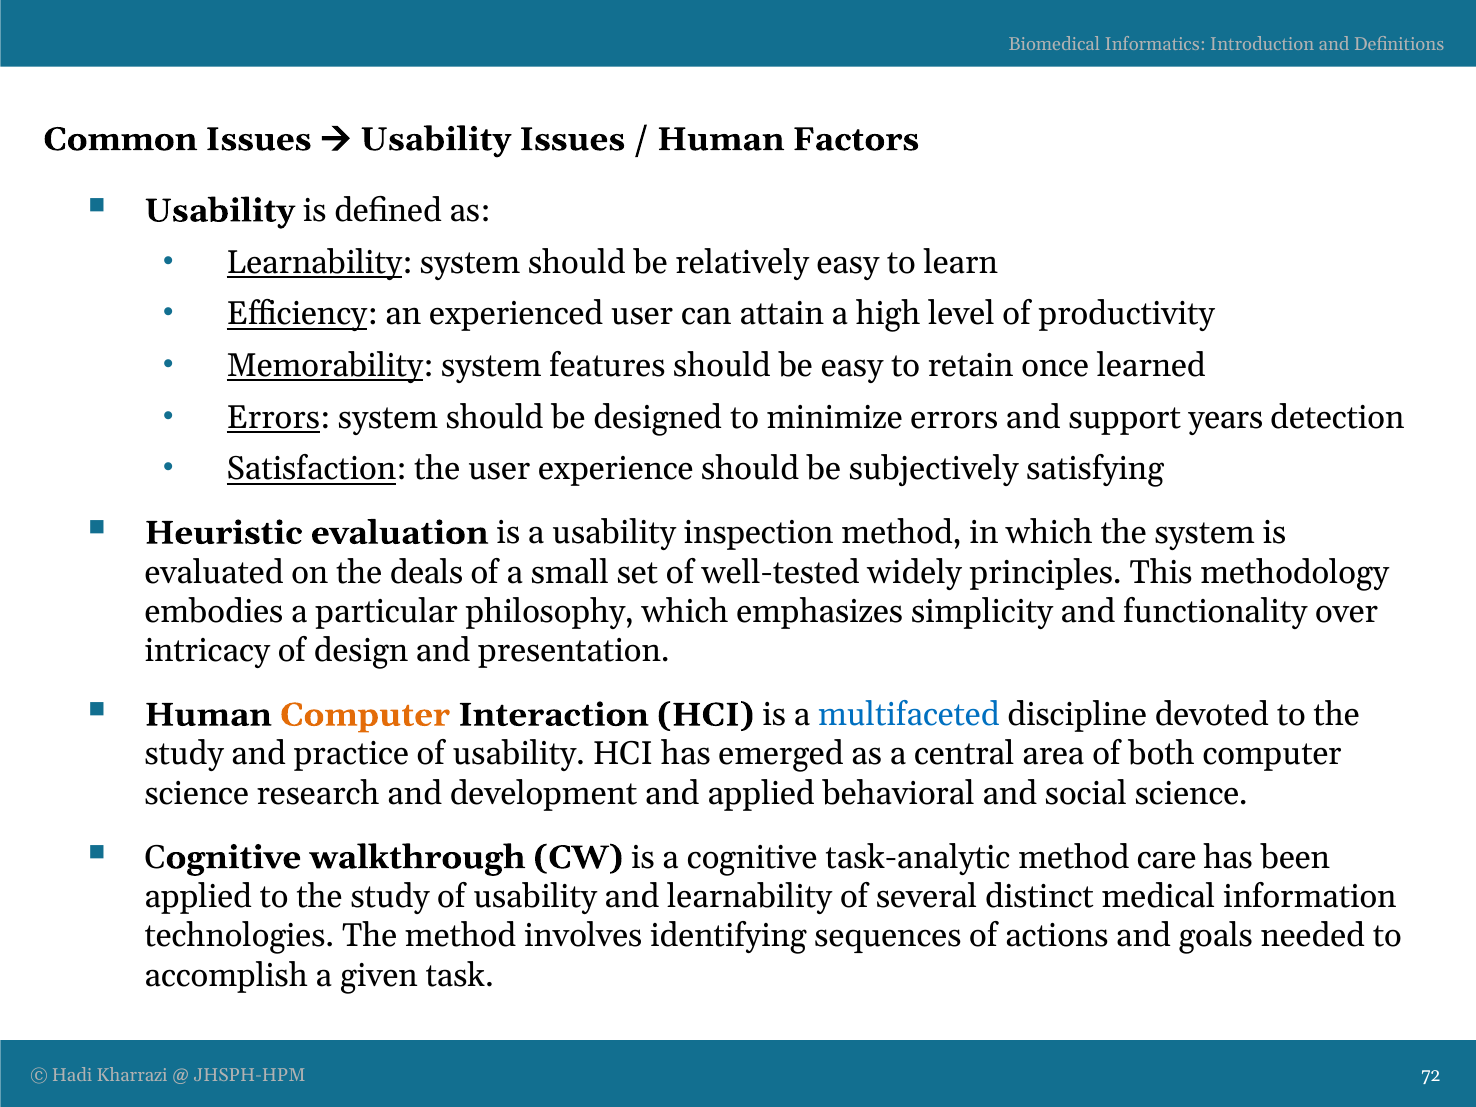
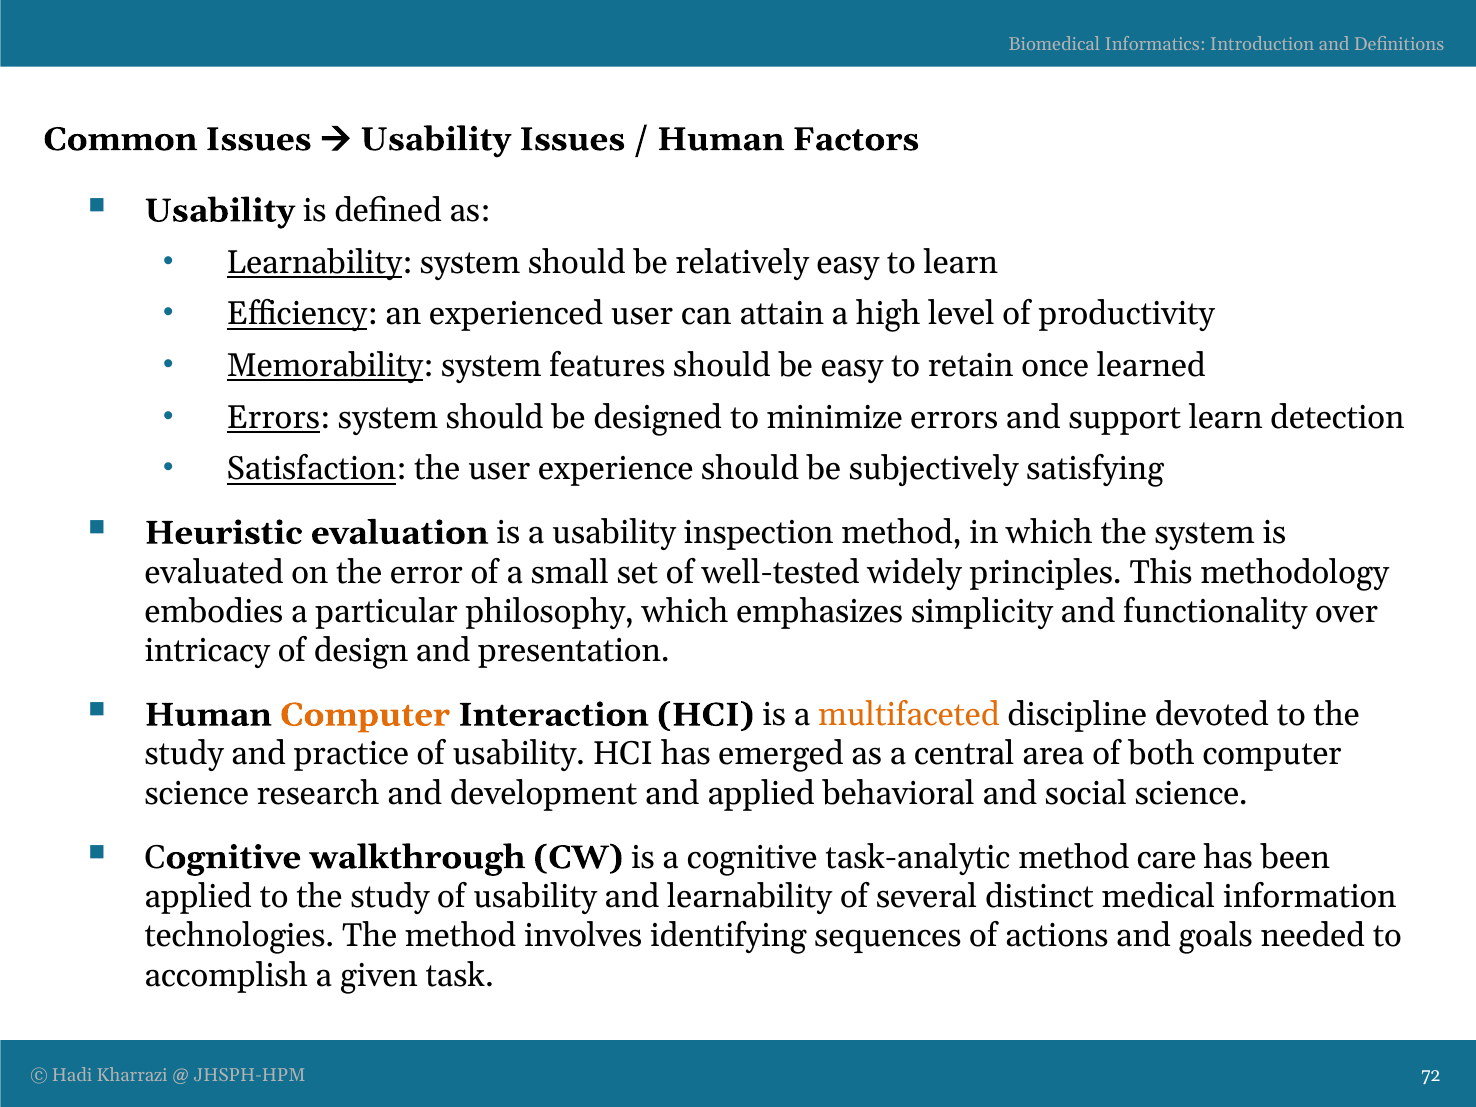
support years: years -> learn
deals: deals -> error
multifaceted colour: blue -> orange
